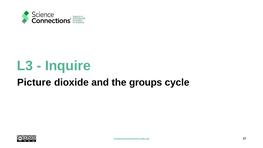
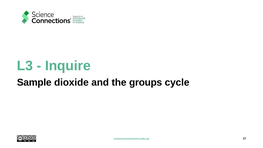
Picture: Picture -> Sample
